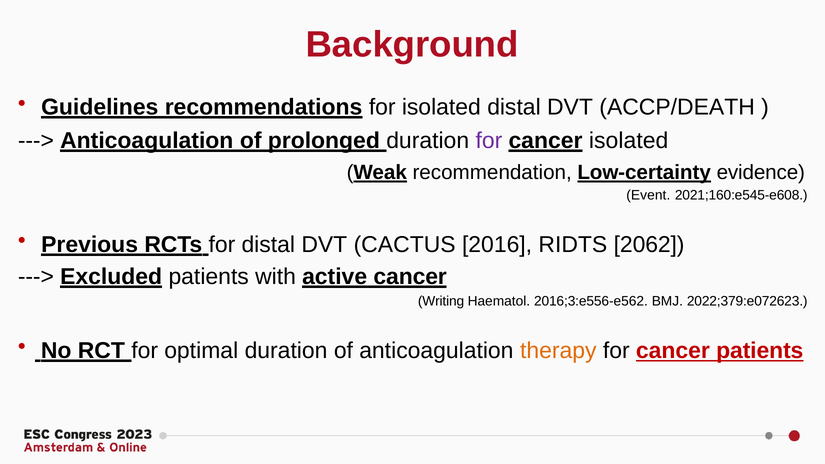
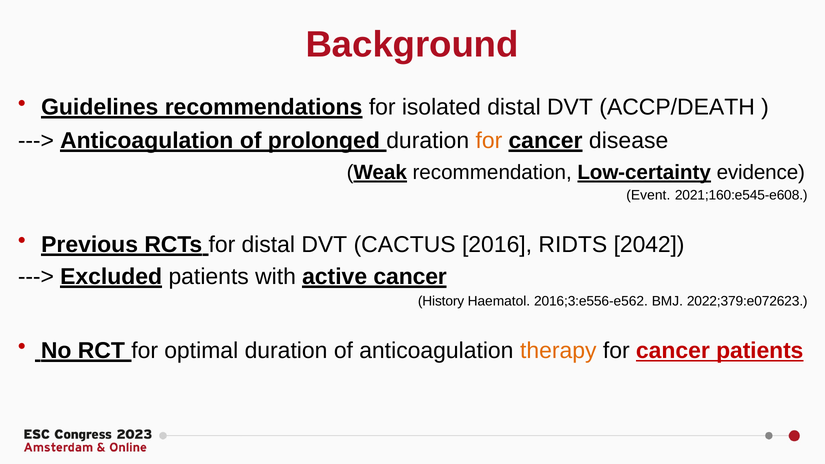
for at (489, 141) colour: purple -> orange
cancer isolated: isolated -> disease
2062: 2062 -> 2042
Writing: Writing -> History
